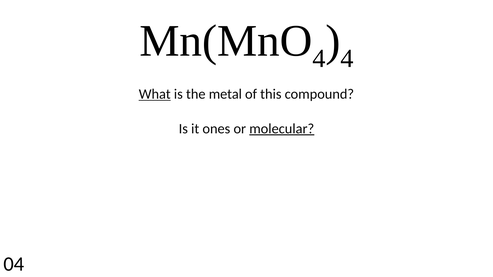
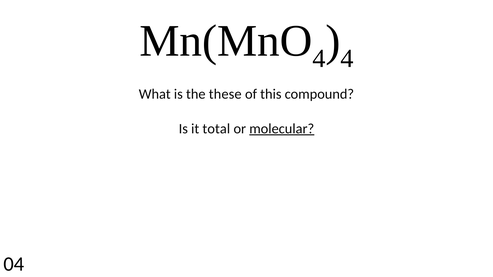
What underline: present -> none
metal: metal -> these
ones: ones -> total
